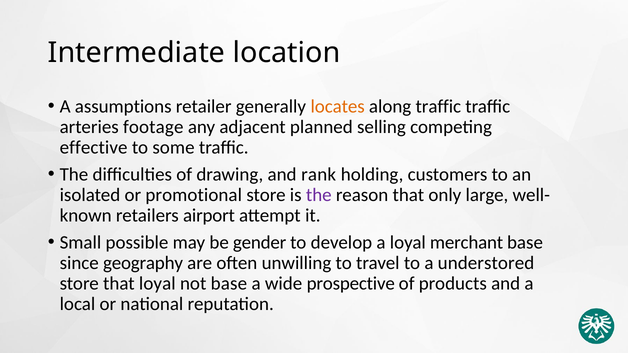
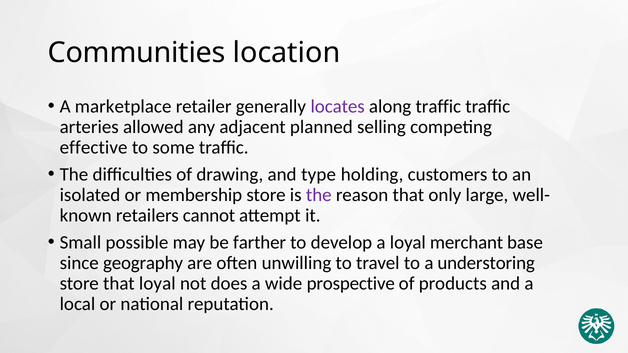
Intermediate: Intermediate -> Communities
assumptions: assumptions -> marketplace
locates colour: orange -> purple
footage: footage -> allowed
rank: rank -> type
promotional: promotional -> membership
airport: airport -> cannot
gender: gender -> farther
understored: understored -> understoring
not base: base -> does
